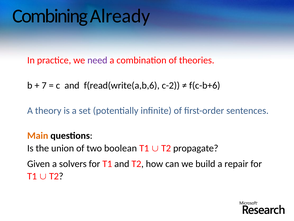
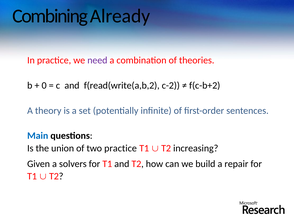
7: 7 -> 0
f(read(write(a,b,6: f(read(write(a,b,6 -> f(read(write(a,b,2
f(c-b+6: f(c-b+6 -> f(c-b+2
Main colour: orange -> blue
two boolean: boolean -> practice
propagate: propagate -> increasing
